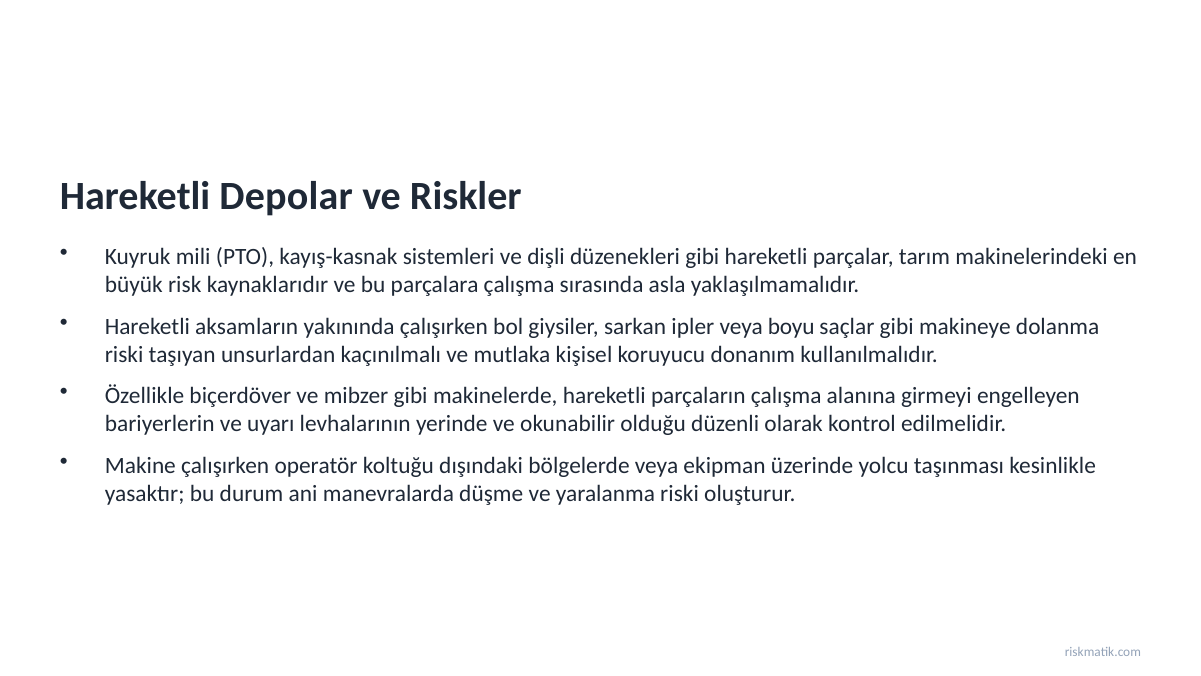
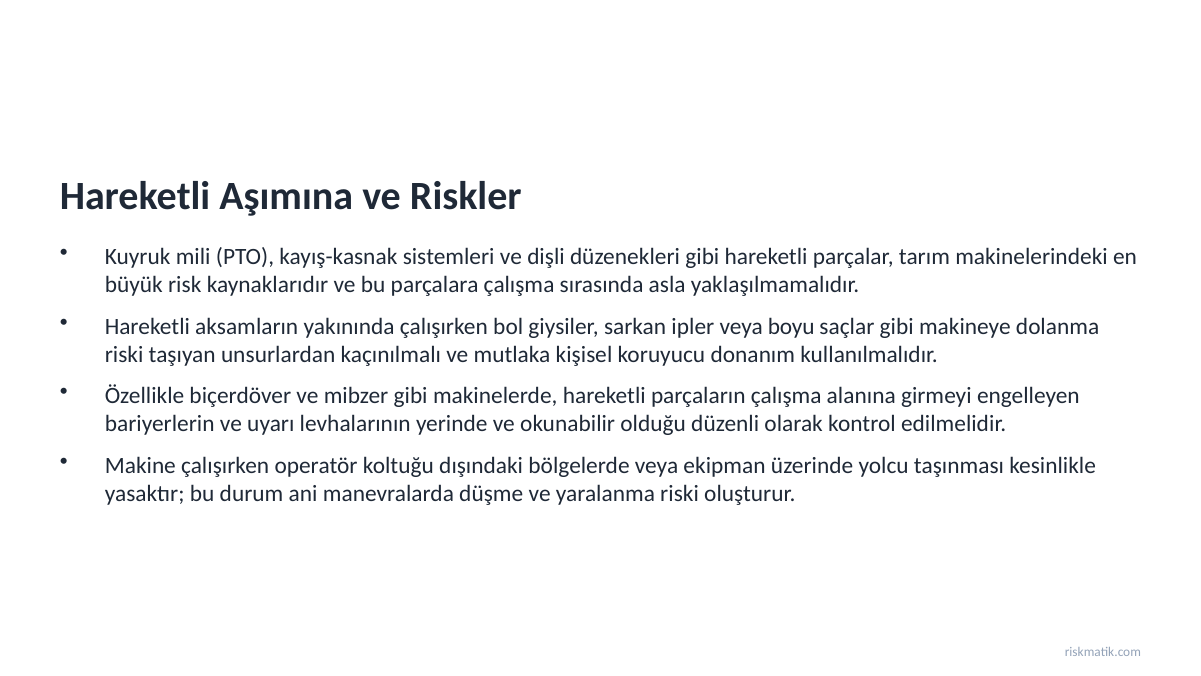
Depolar: Depolar -> Aşımına
